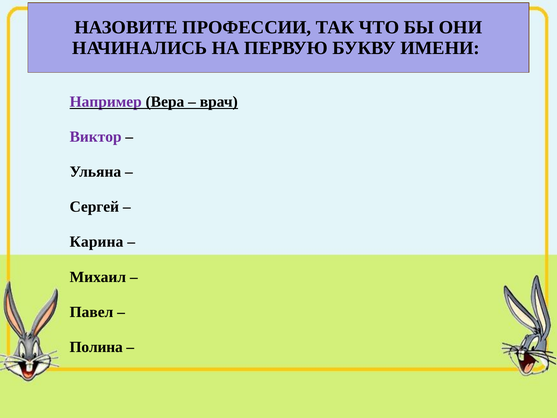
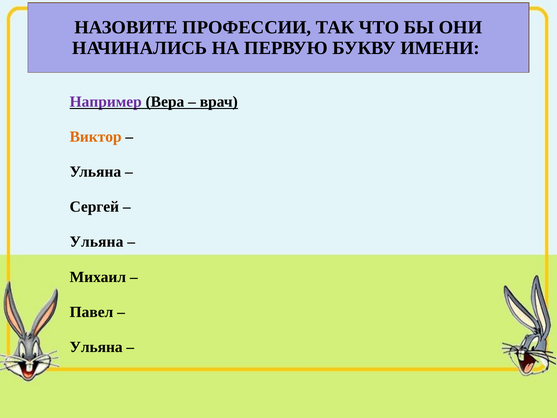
Виктор colour: purple -> orange
Карина at (97, 242): Карина -> Ульяна
Полина at (96, 347): Полина -> Ульяна
